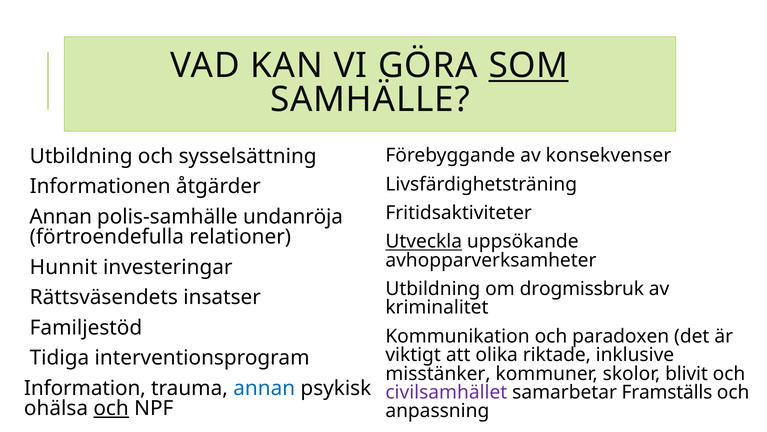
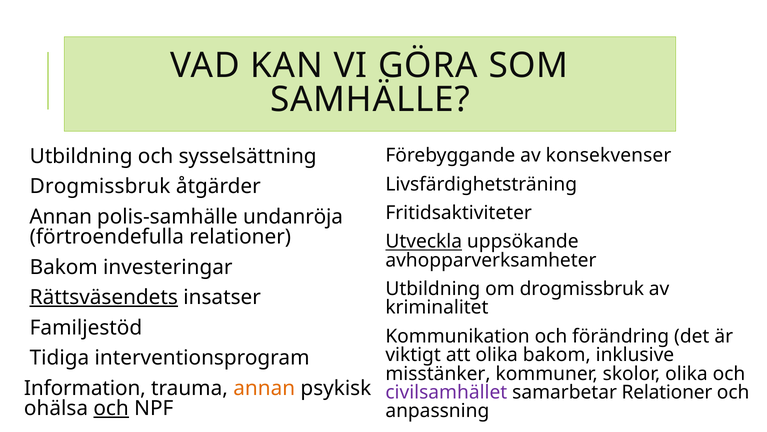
SOM underline: present -> none
Informationen at (100, 186): Informationen -> Drogmissbruk
Hunnit at (64, 267): Hunnit -> Bakom
Rättsväsendets underline: none -> present
paradoxen: paradoxen -> förändring
olika riktade: riktade -> bakom
skolor blivit: blivit -> olika
annan at (264, 388) colour: blue -> orange
samarbetar Framställs: Framställs -> Relationer
